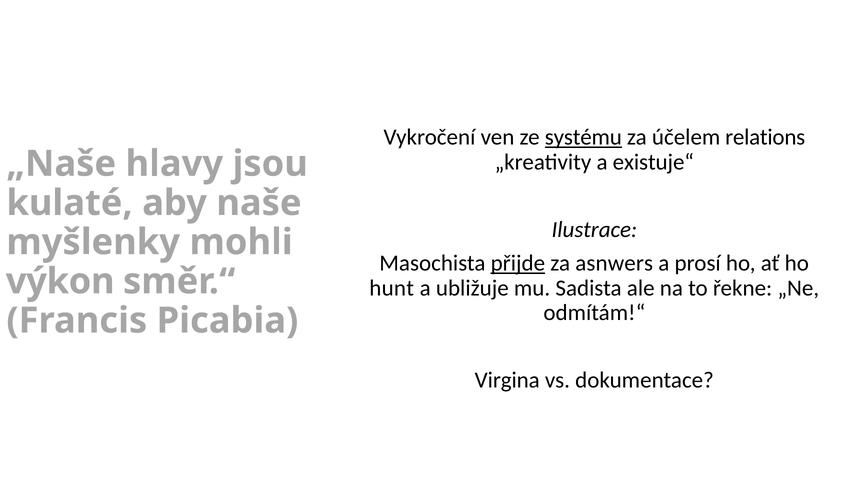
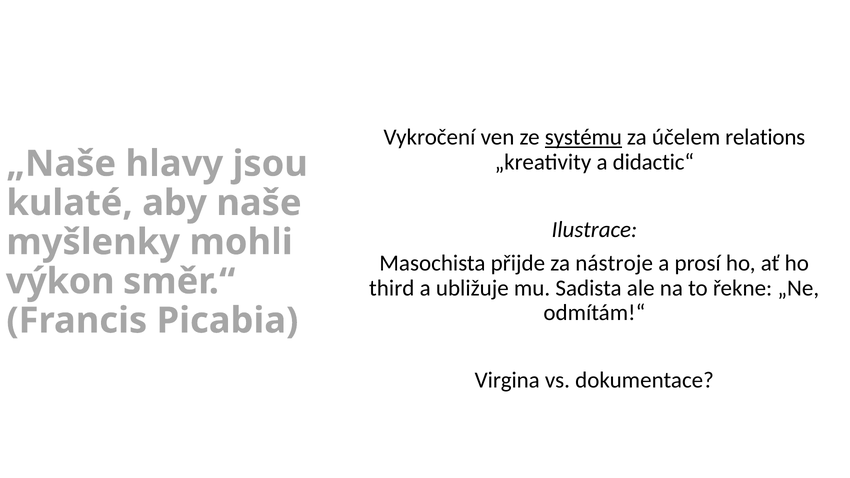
existuje“: existuje“ -> didactic“
přijde underline: present -> none
asnwers: asnwers -> nástroje
hunt: hunt -> third
